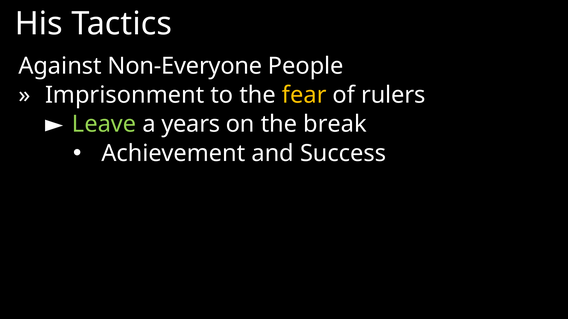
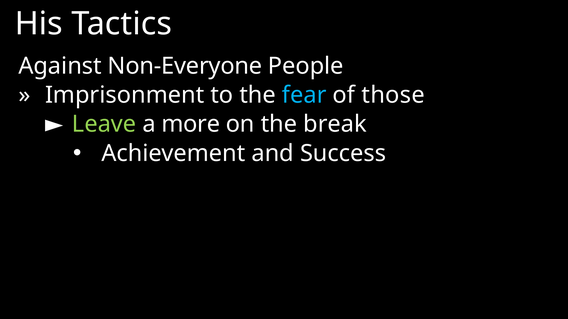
fear colour: yellow -> light blue
rulers: rulers -> those
years: years -> more
